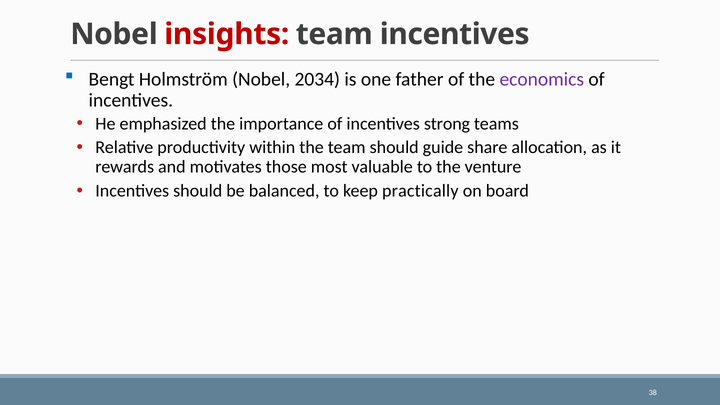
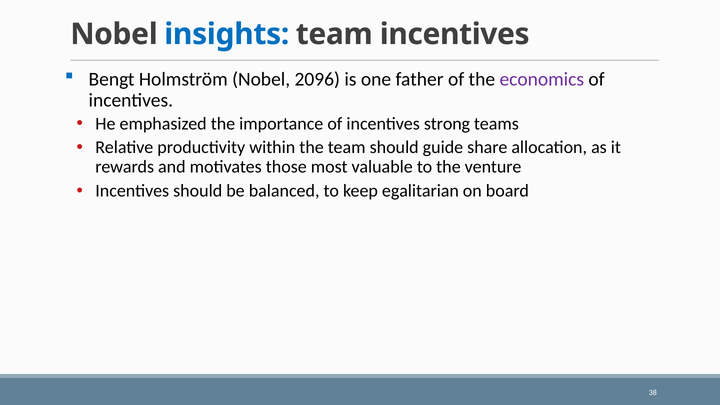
insights colour: red -> blue
2034: 2034 -> 2096
practically: practically -> egalitarian
